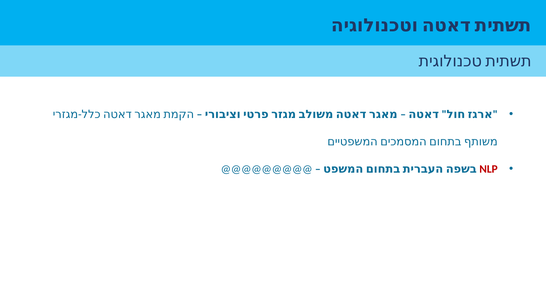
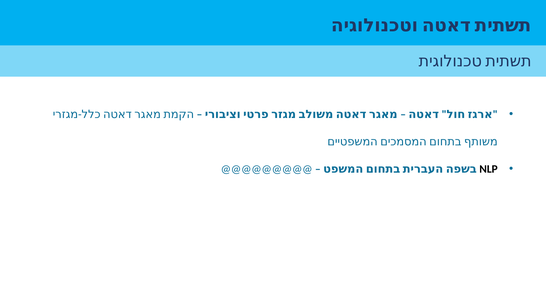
NLP colour: red -> black
